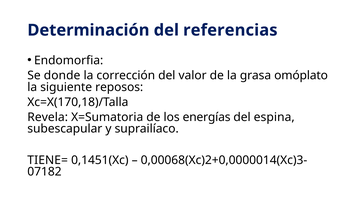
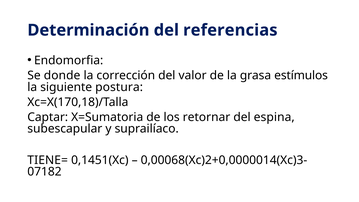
omóplato: omóplato -> estímulos
reposos: reposos -> postura
Revela: Revela -> Captar
energías: energías -> retornar
